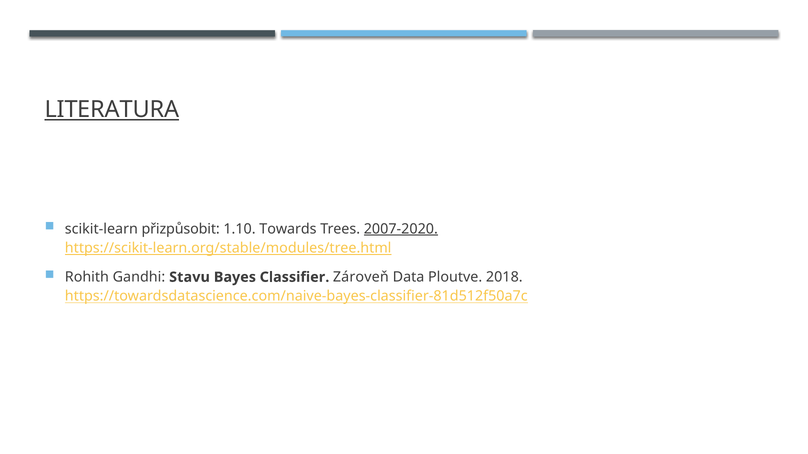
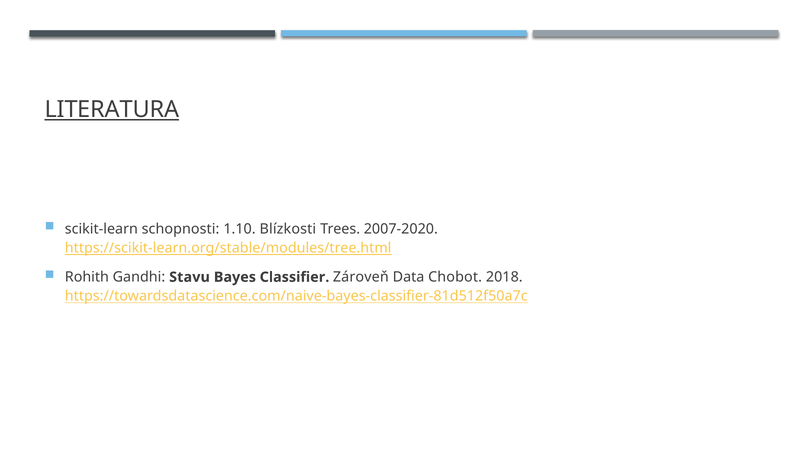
přizpůsobit: přizpůsobit -> schopnosti
Towards: Towards -> Blízkosti
2007-2020 underline: present -> none
Ploutve: Ploutve -> Chobot
